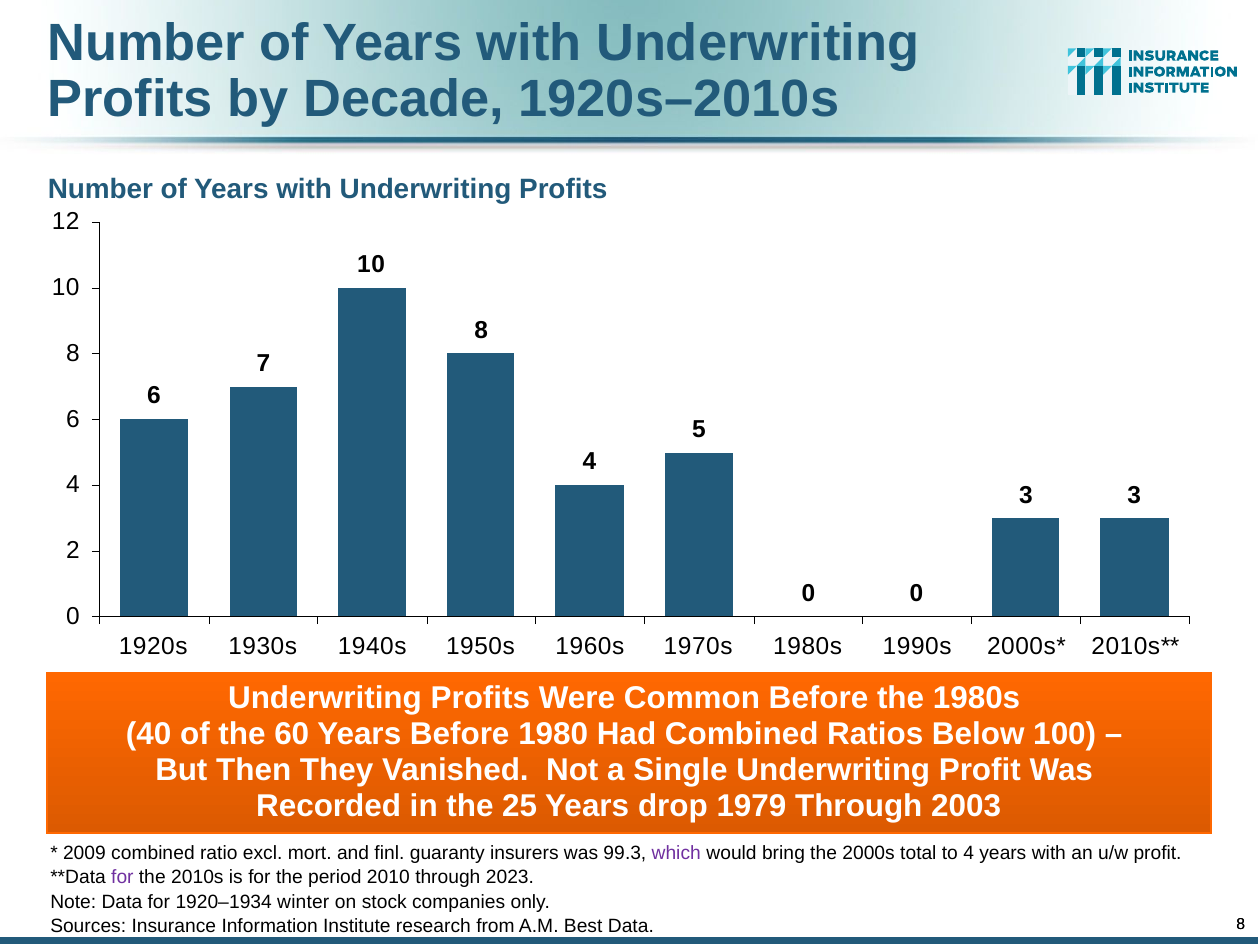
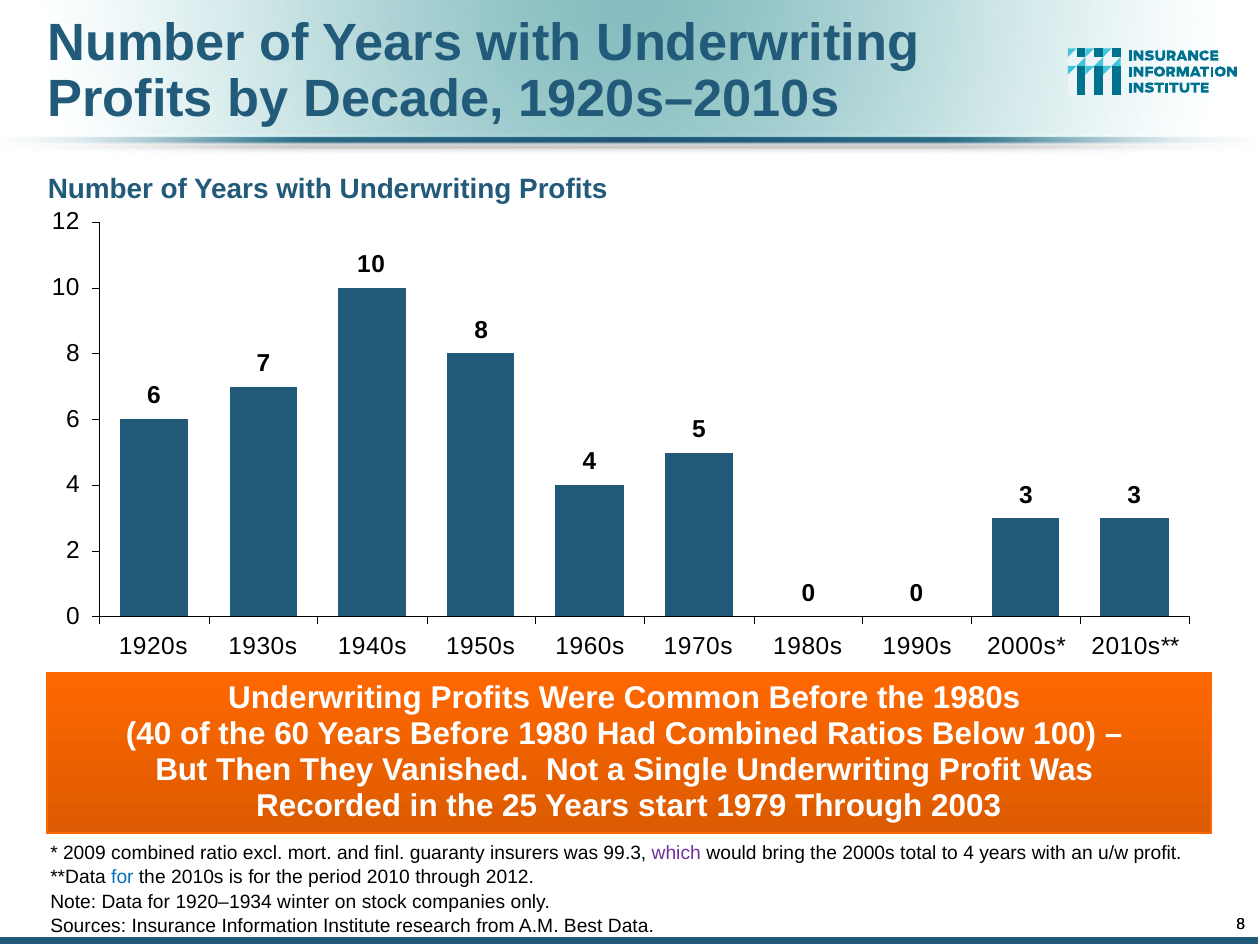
drop: drop -> start
for at (122, 877) colour: purple -> blue
2023: 2023 -> 2012
